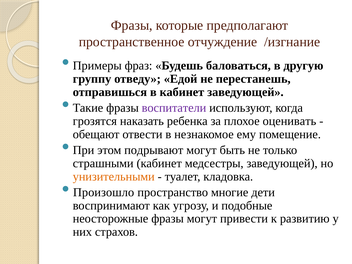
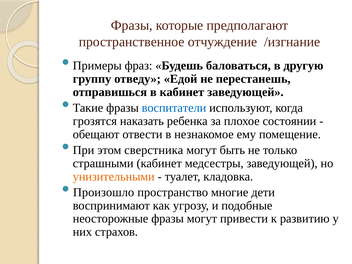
воспитатели colour: purple -> blue
оценивать: оценивать -> состоянии
подрывают: подрывают -> сверстника
